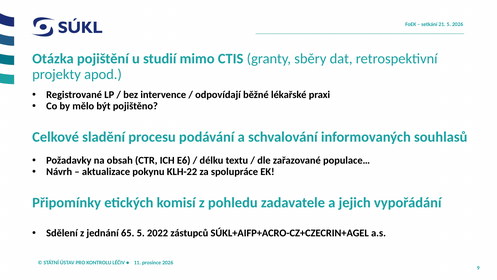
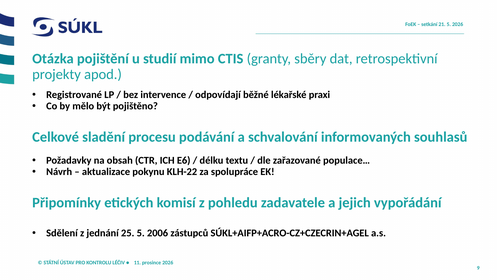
65: 65 -> 25
2022: 2022 -> 2006
